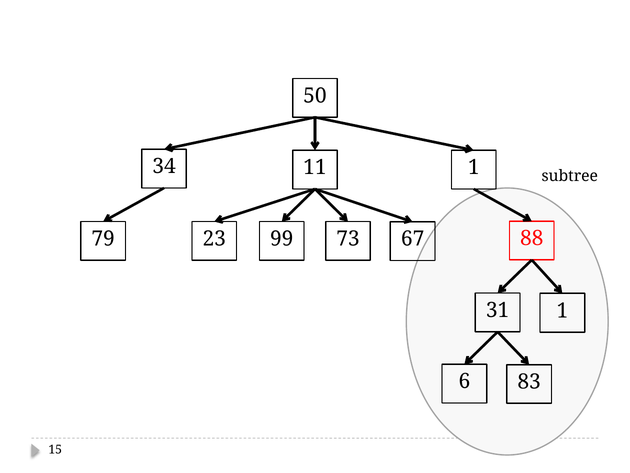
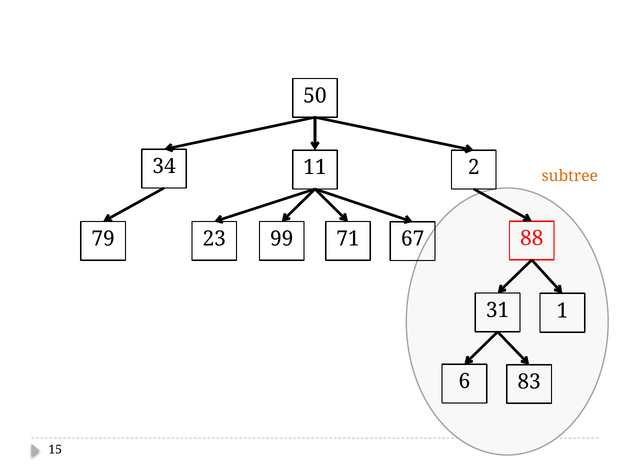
11 1: 1 -> 2
subtree colour: black -> orange
73: 73 -> 71
